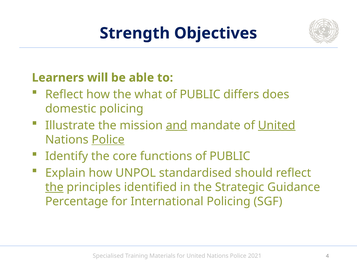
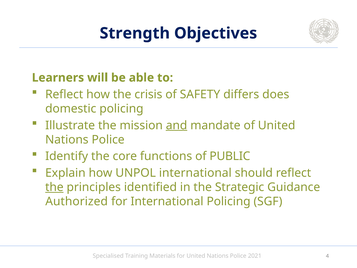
what: what -> crisis
PUBLIC at (200, 94): PUBLIC -> SAFETY
United at (277, 125) underline: present -> none
Police at (108, 139) underline: present -> none
UNPOL standardised: standardised -> international
Percentage: Percentage -> Authorized
